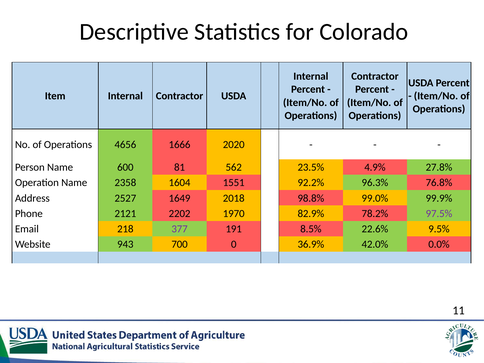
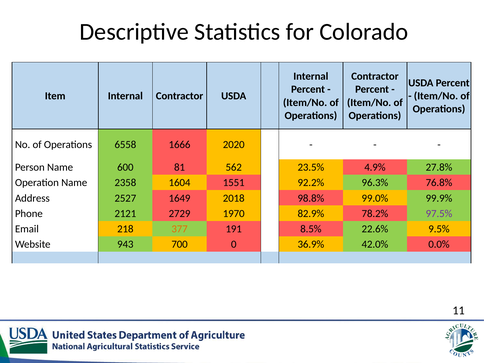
4656: 4656 -> 6558
2202: 2202 -> 2729
377 colour: purple -> orange
